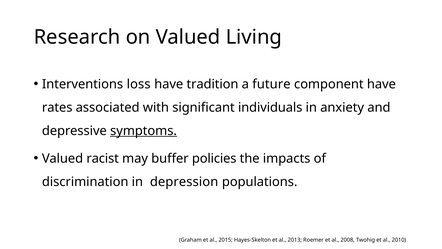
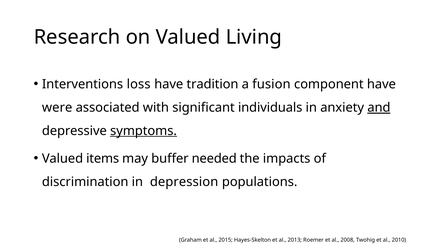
future: future -> fusion
rates: rates -> were
and underline: none -> present
racist: racist -> items
policies: policies -> needed
